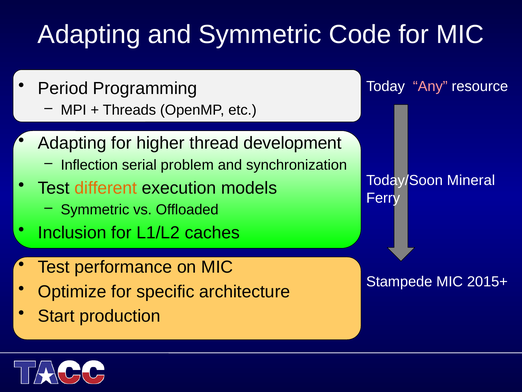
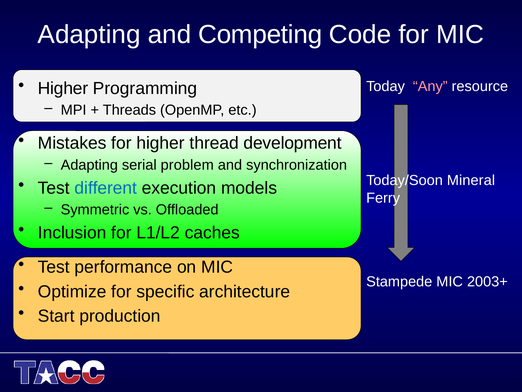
and Symmetric: Symmetric -> Competing
Period at (63, 88): Period -> Higher
Adapting at (72, 143): Adapting -> Mistakes
Inflection at (89, 165): Inflection -> Adapting
different colour: orange -> blue
2015+: 2015+ -> 2003+
